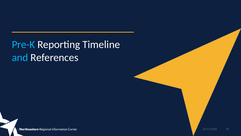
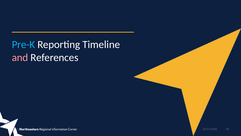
and colour: light blue -> pink
